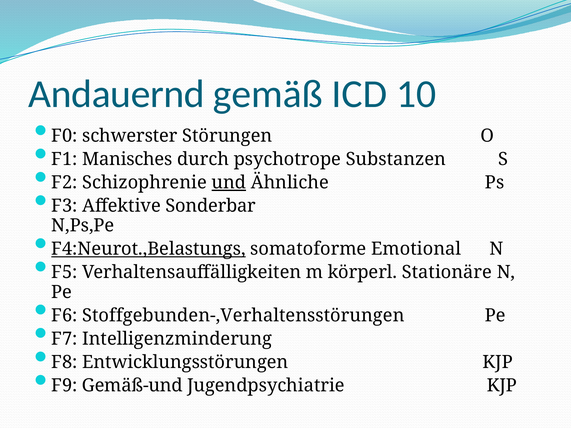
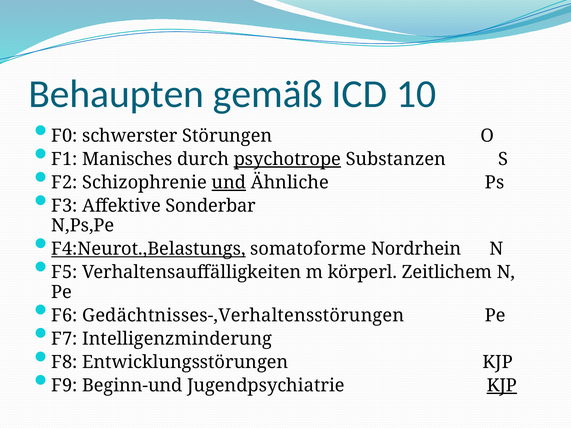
Andauernd: Andauernd -> Behaupten
psychotrope underline: none -> present
Emotional: Emotional -> Nordrhein
Stationäre: Stationäre -> Zeitlichem
Stoffgebunden-,Verhaltensstörungen: Stoffgebunden-,Verhaltensstörungen -> Gedächtnisses-,Verhaltensstörungen
Gemäß-und: Gemäß-und -> Beginn-und
KJP at (502, 386) underline: none -> present
